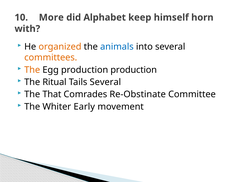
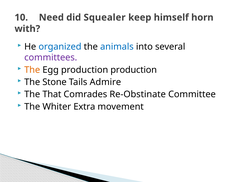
More: More -> Need
Alphabet: Alphabet -> Squealer
organized colour: orange -> blue
committees colour: orange -> purple
Ritual: Ritual -> Stone
Tails Several: Several -> Admire
Early: Early -> Extra
